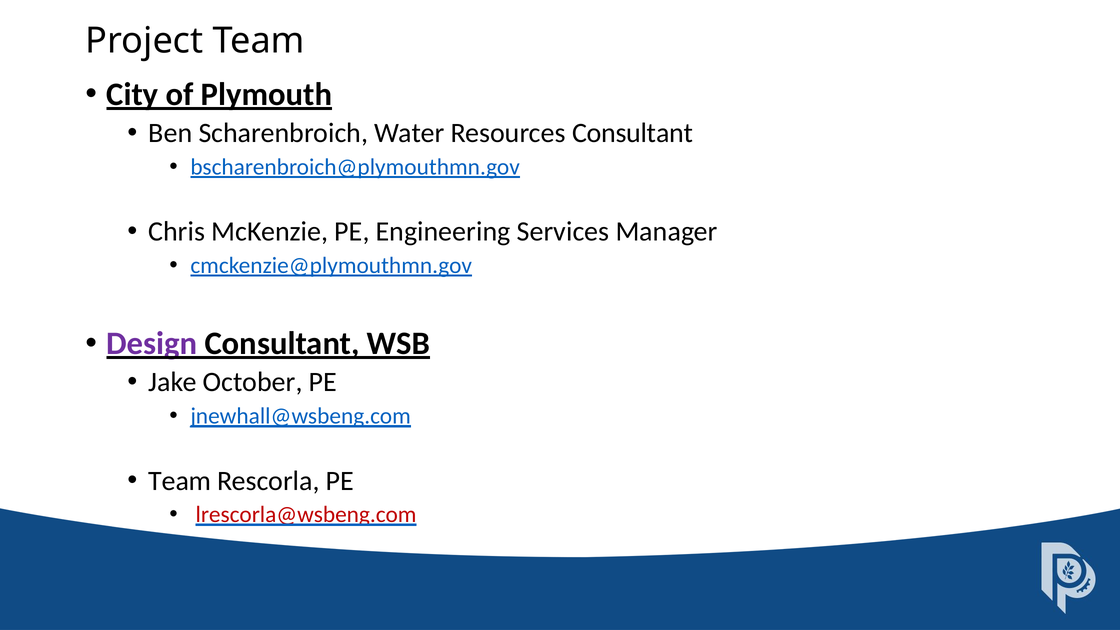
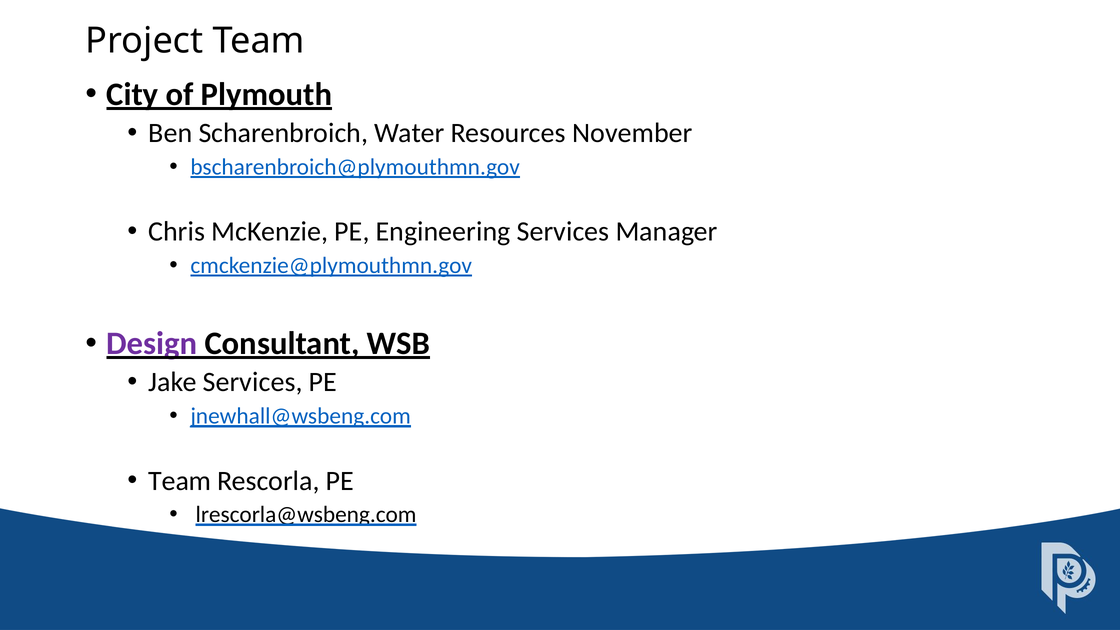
Resources Consultant: Consultant -> November
Jake October: October -> Services
lrescorla@wsbeng.com colour: red -> black
